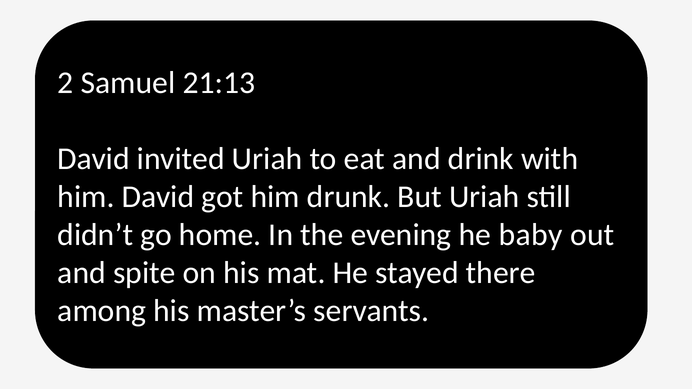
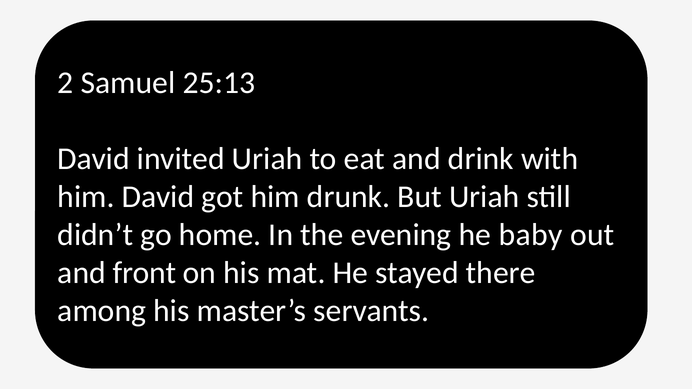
21:13: 21:13 -> 25:13
spite: spite -> front
